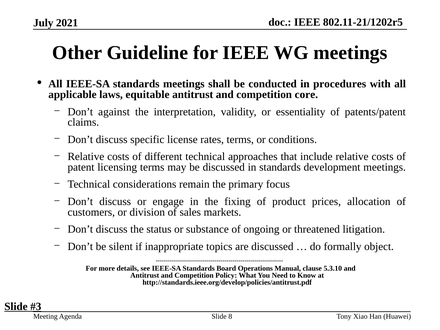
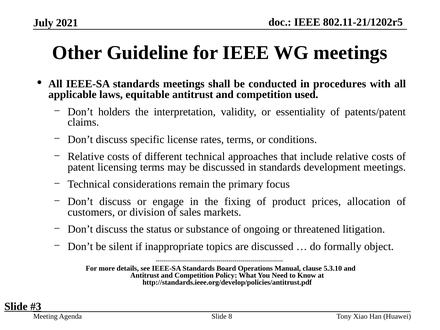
core: core -> used
against: against -> holders
